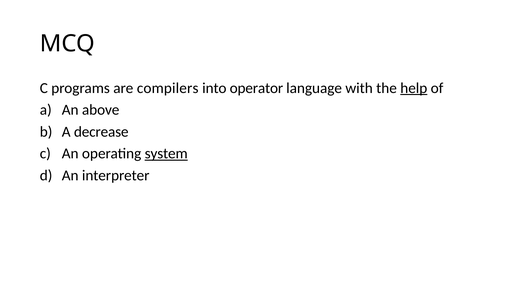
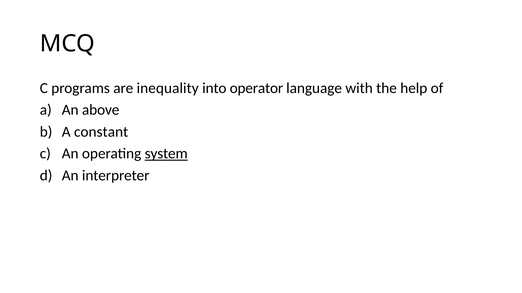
compilers: compilers -> inequality
help underline: present -> none
decrease: decrease -> constant
